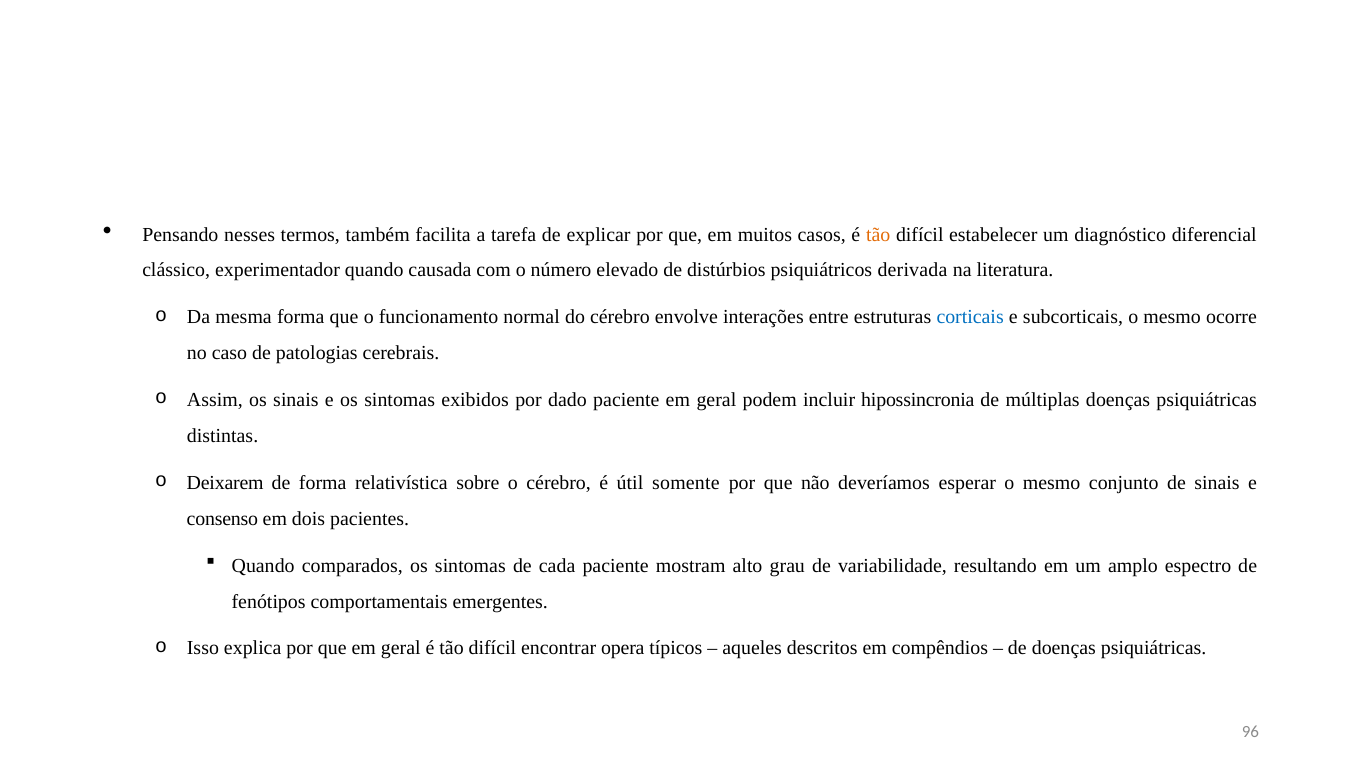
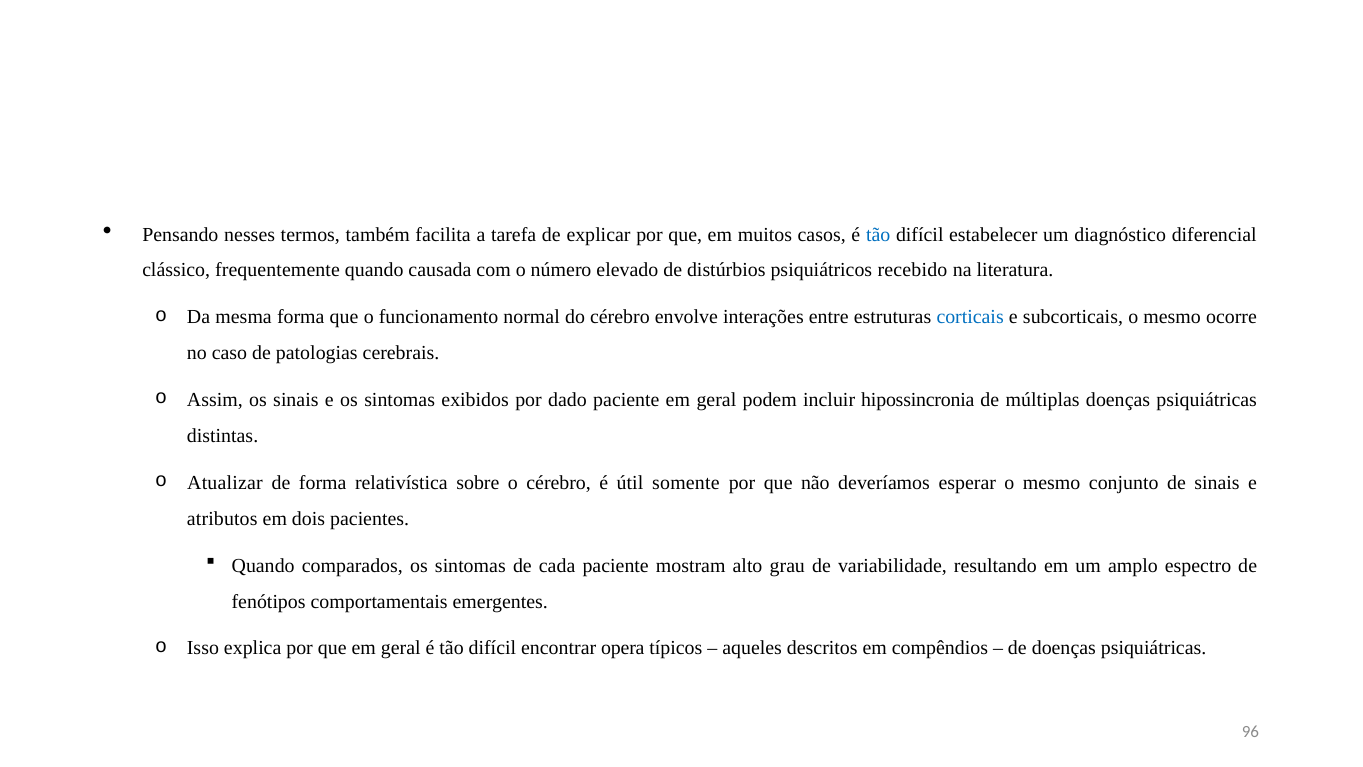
tão at (878, 234) colour: orange -> blue
experimentador: experimentador -> frequentemente
derivada: derivada -> recebido
Deixarem: Deixarem -> Atualizar
consenso: consenso -> atributos
